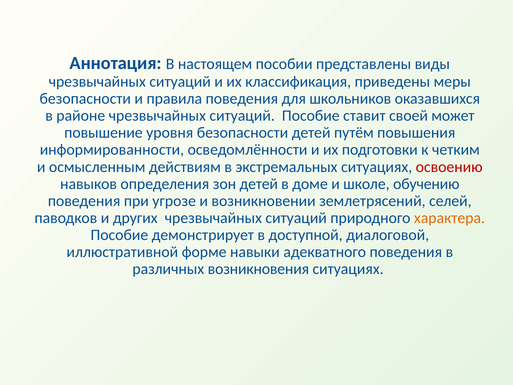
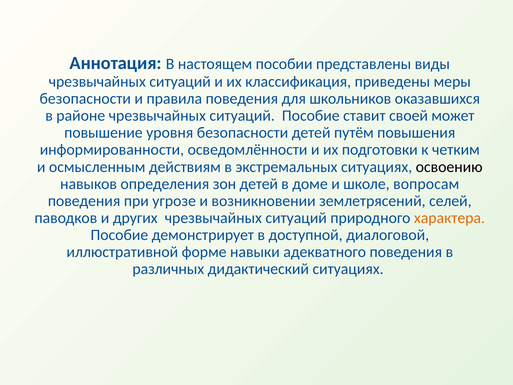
освоению colour: red -> black
обучению: обучению -> вопросам
возникновения: возникновения -> дидактический
